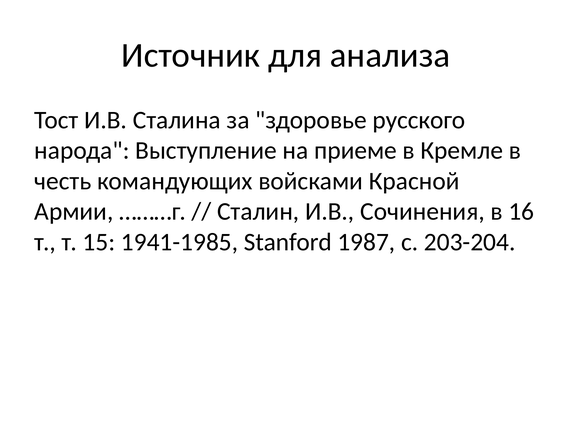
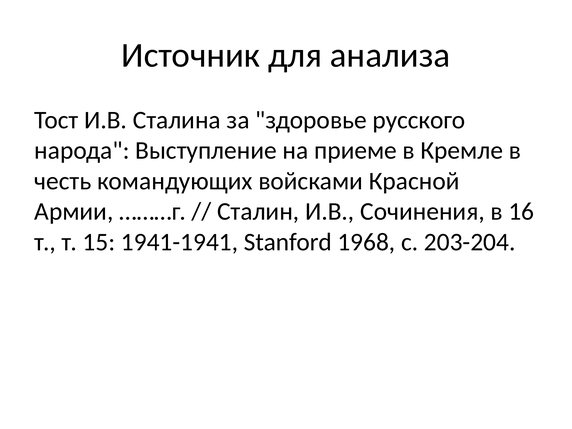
1941-1985: 1941-1985 -> 1941-1941
1987: 1987 -> 1968
